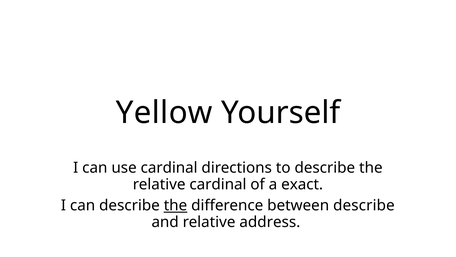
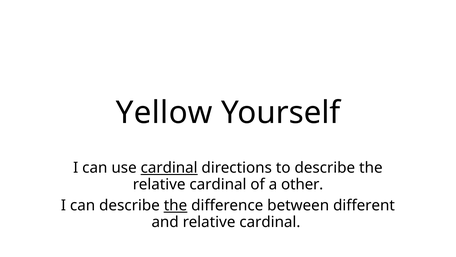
cardinal at (169, 168) underline: none -> present
exact: exact -> other
between describe: describe -> different
and relative address: address -> cardinal
